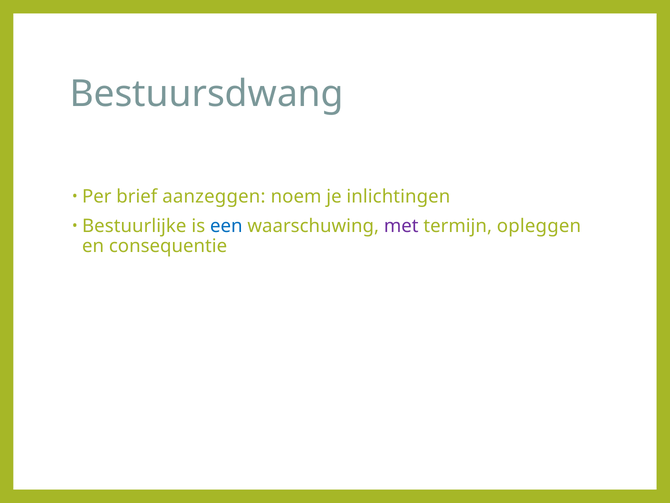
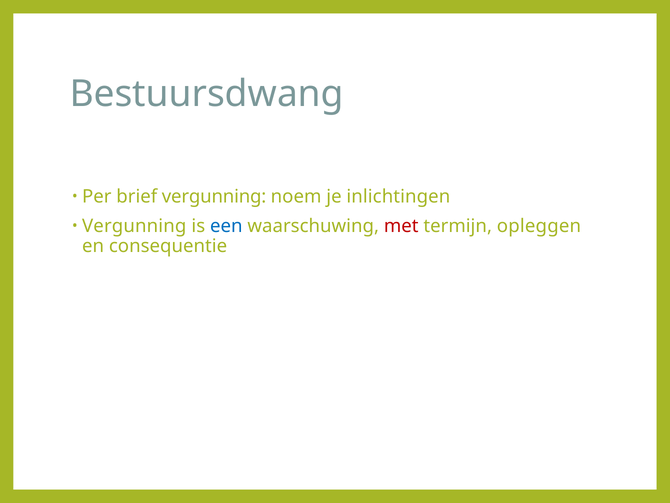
brief aanzeggen: aanzeggen -> vergunning
Bestuurlijke at (134, 226): Bestuurlijke -> Vergunning
met colour: purple -> red
